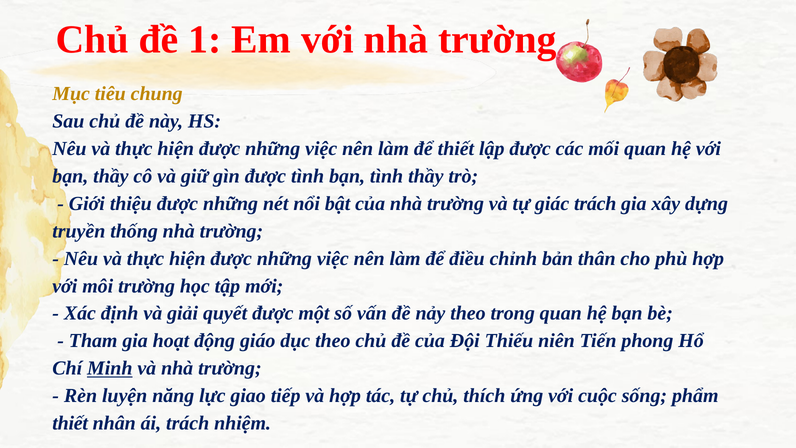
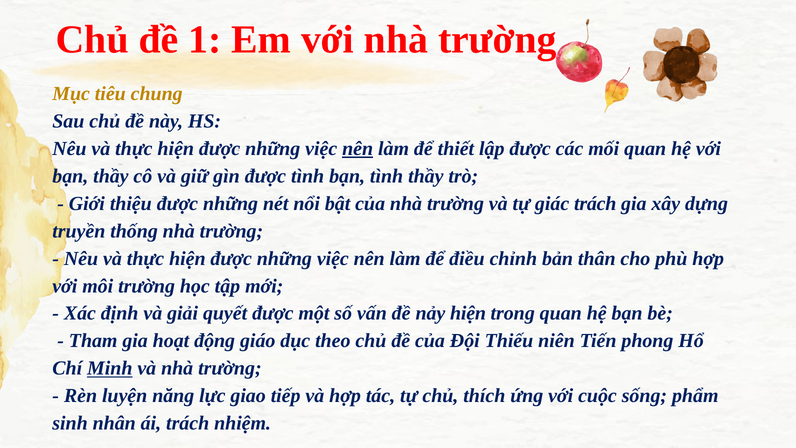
nên at (358, 149) underline: none -> present
nảy theo: theo -> hiện
thiết at (70, 423): thiết -> sinh
